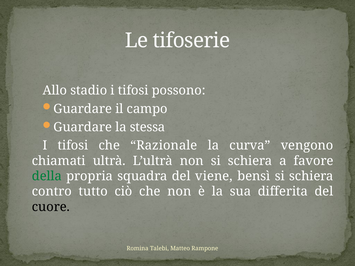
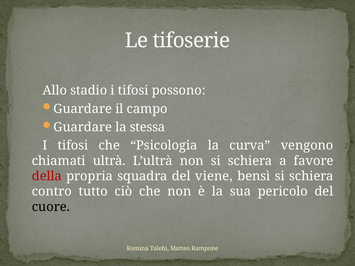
Razionale: Razionale -> Psicologia
della colour: green -> red
differita: differita -> pericolo
